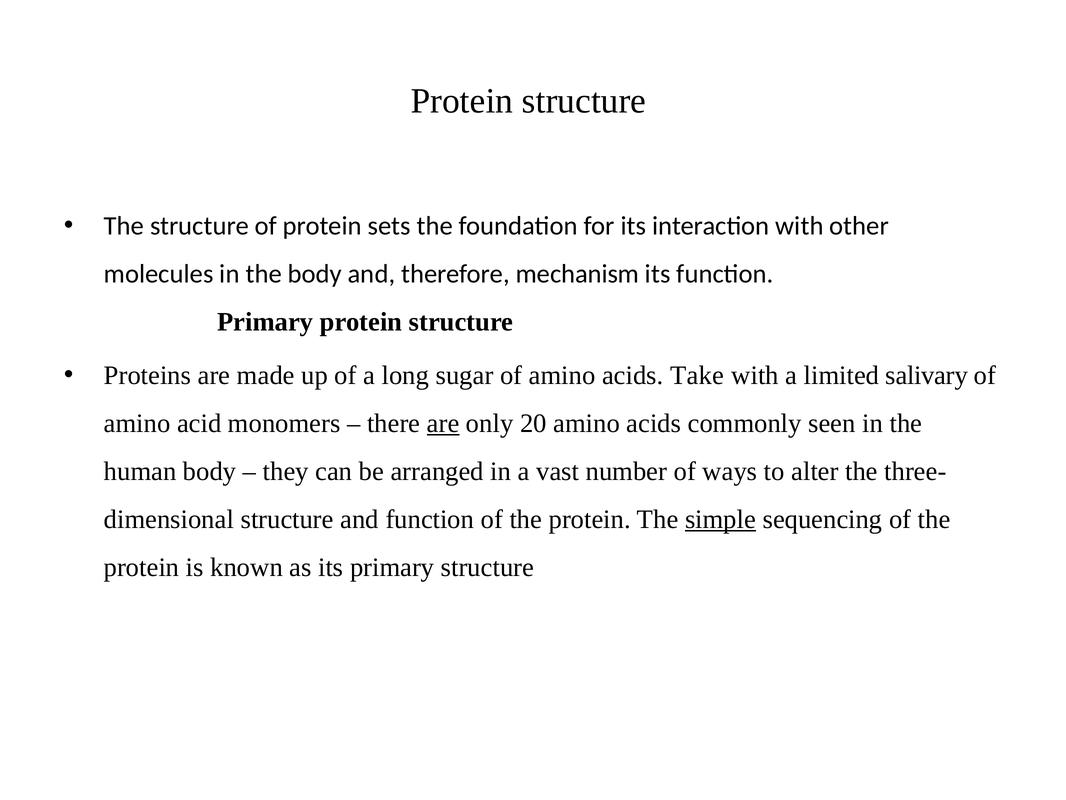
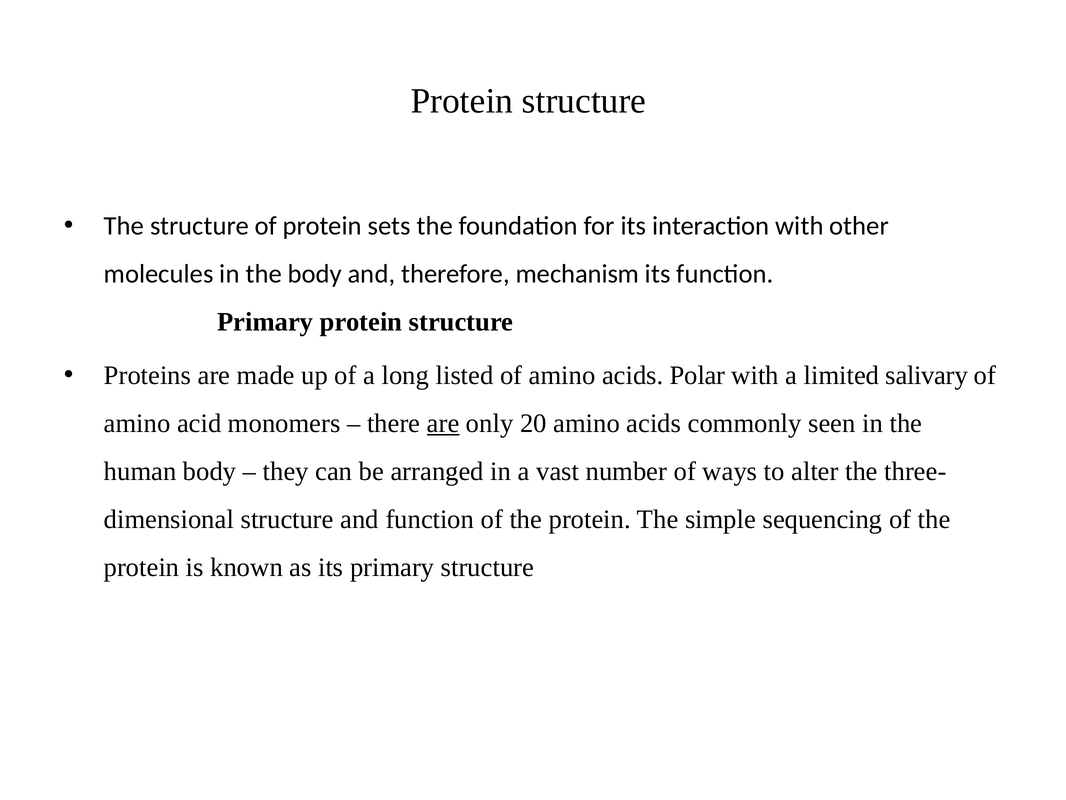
sugar: sugar -> listed
Take: Take -> Polar
simple underline: present -> none
